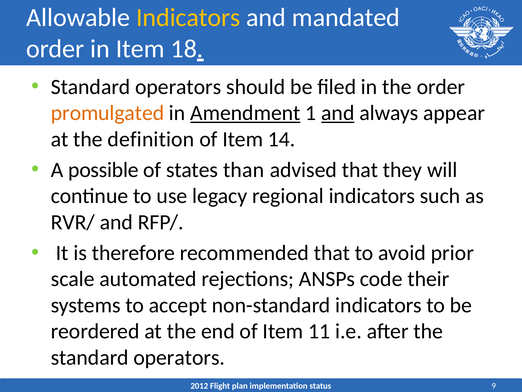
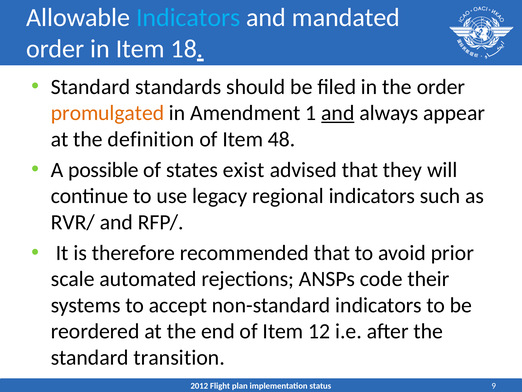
Indicators at (188, 17) colour: yellow -> light blue
operators at (178, 87): operators -> standards
Amendment underline: present -> none
14: 14 -> 48
than: than -> exist
11: 11 -> 12
operators at (179, 357): operators -> transition
